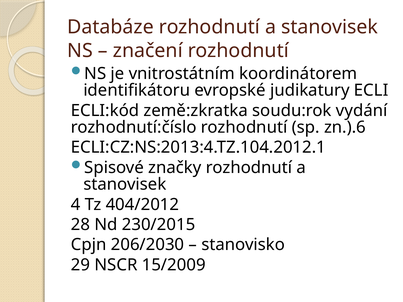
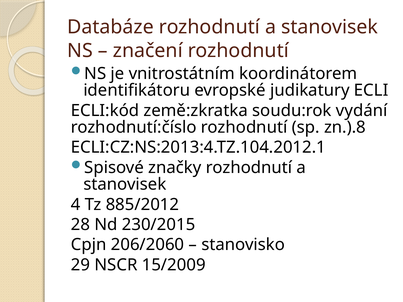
zn.).6: zn.).6 -> zn.).8
404/2012: 404/2012 -> 885/2012
206/2030: 206/2030 -> 206/2060
